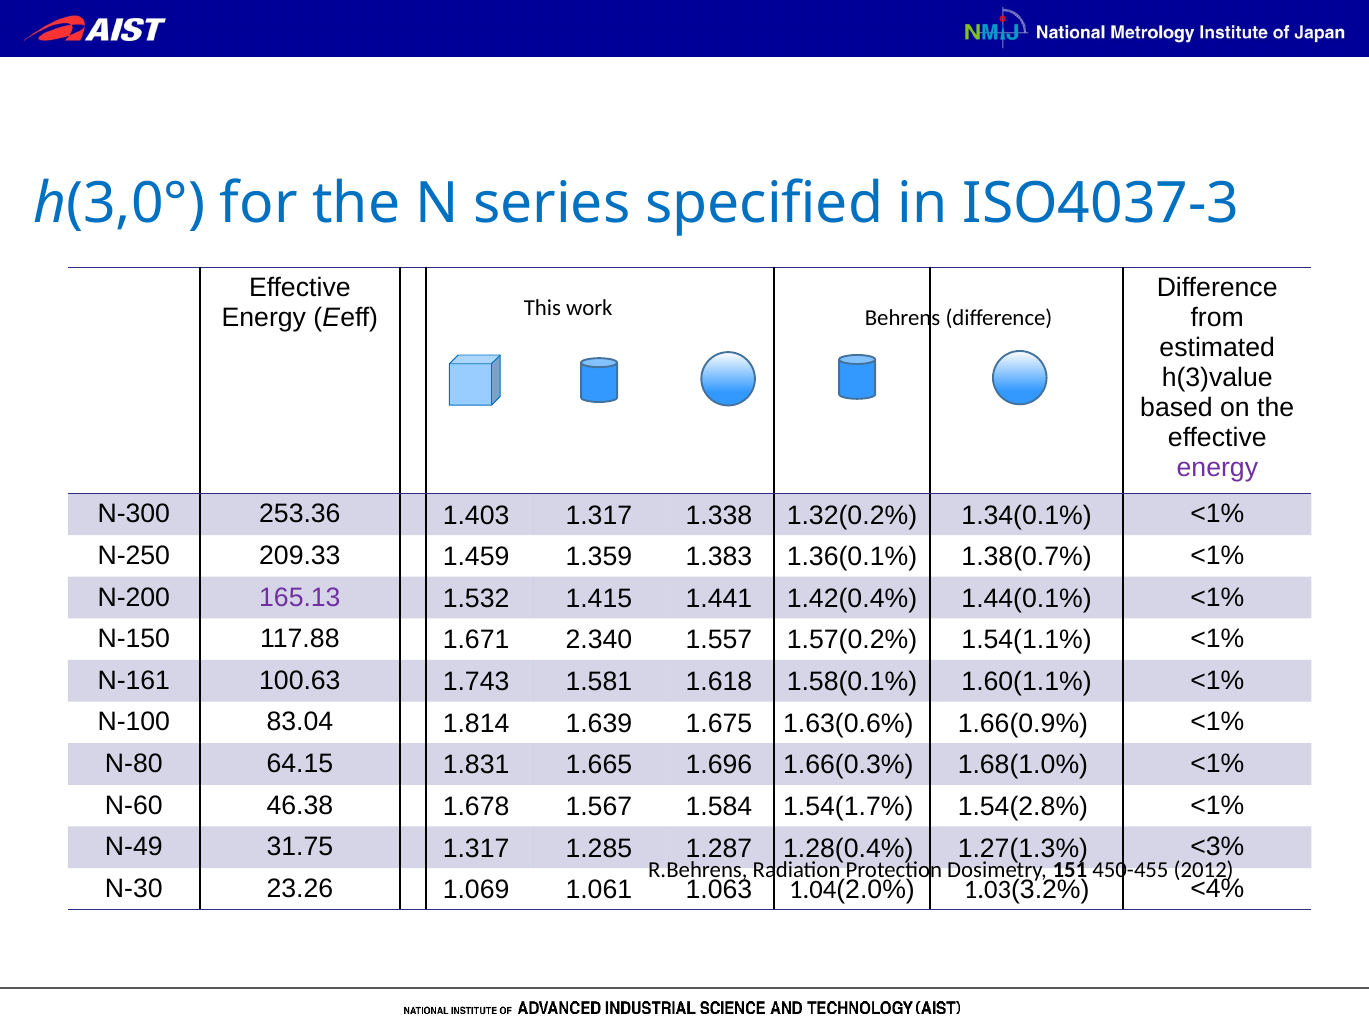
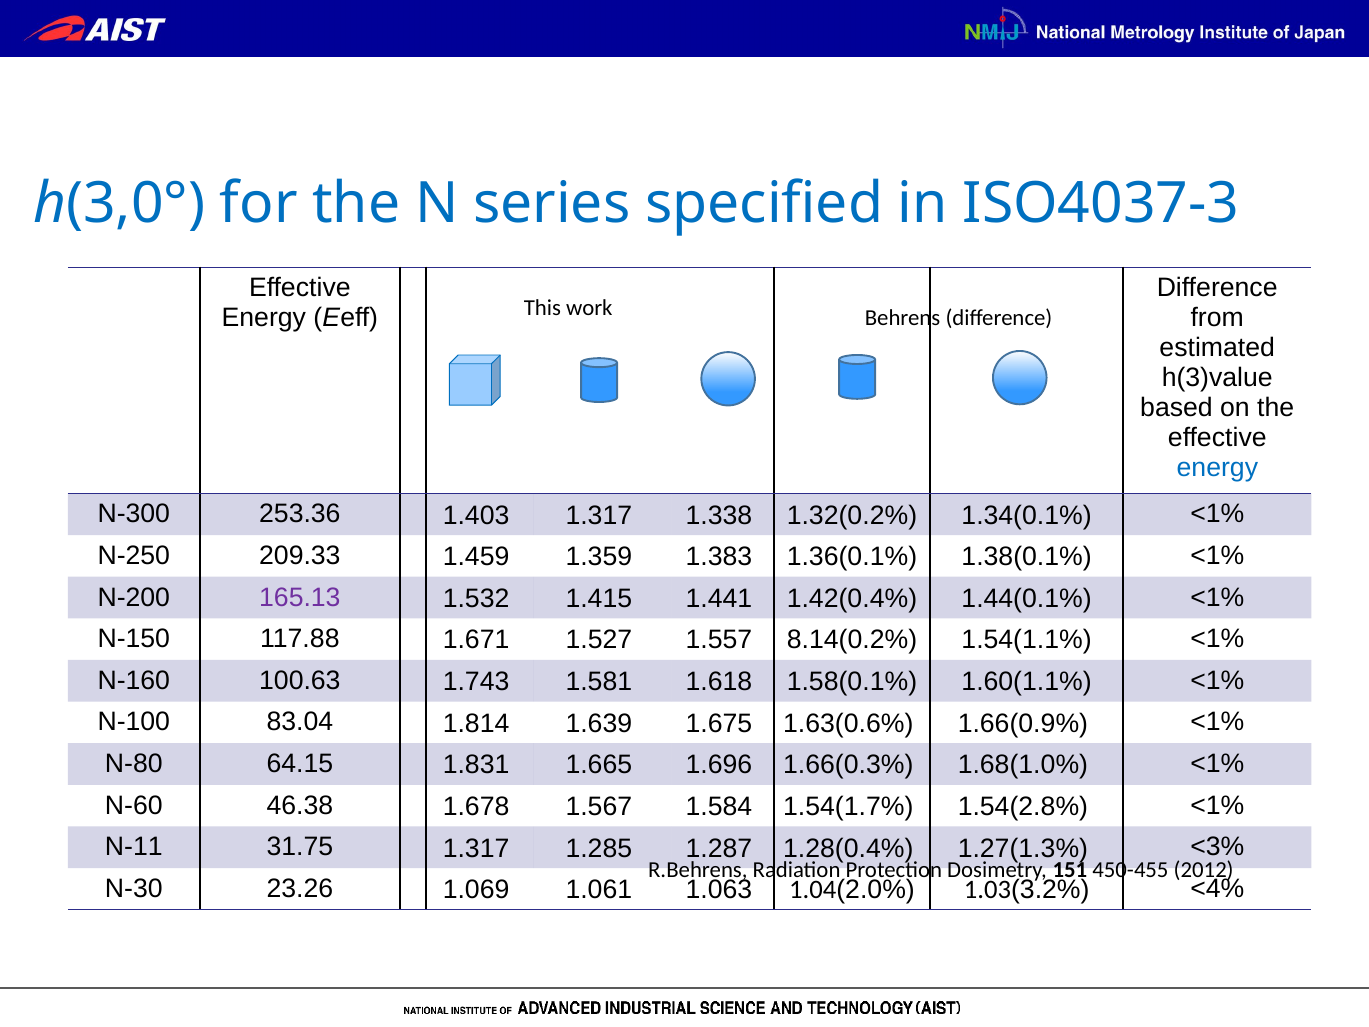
energy at (1217, 468) colour: purple -> blue
1.38(0.7%: 1.38(0.7% -> 1.38(0.1%
2.340: 2.340 -> 1.527
1.57(0.2%: 1.57(0.2% -> 8.14(0.2%
N-161: N-161 -> N-160
N-49: N-49 -> N-11
